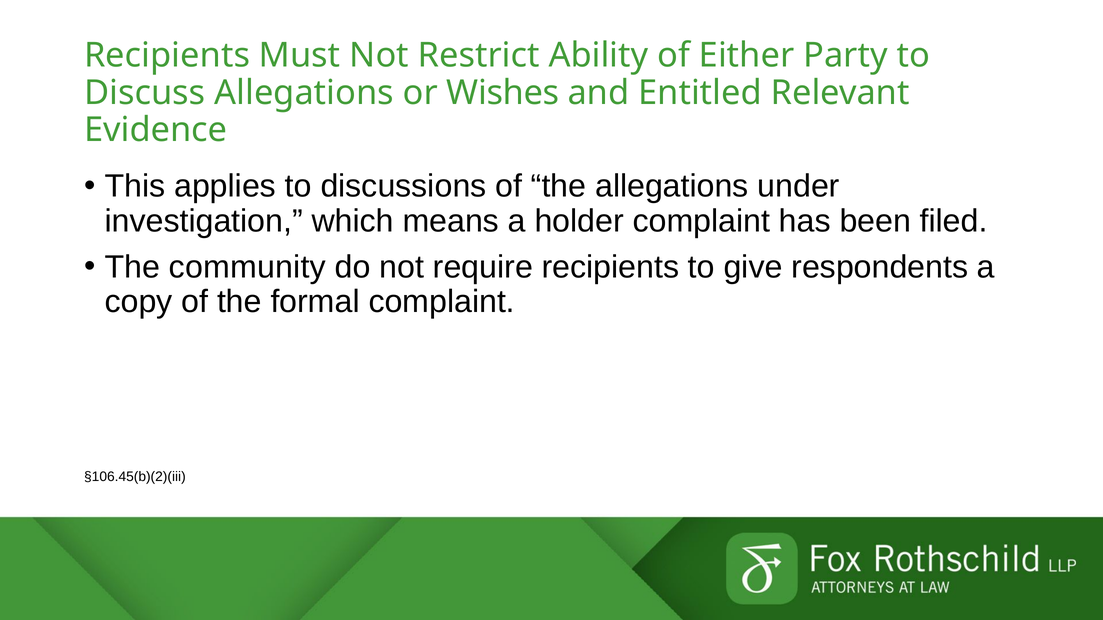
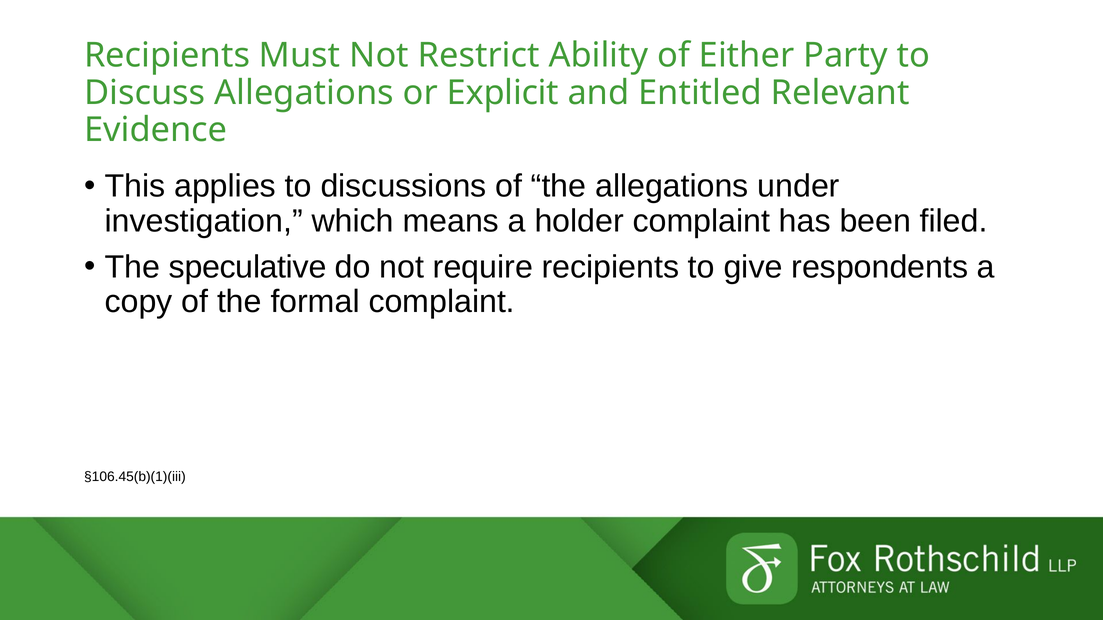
Wishes: Wishes -> Explicit
community: community -> speculative
§106.45(b)(2)(iii: §106.45(b)(2)(iii -> §106.45(b)(1)(iii
